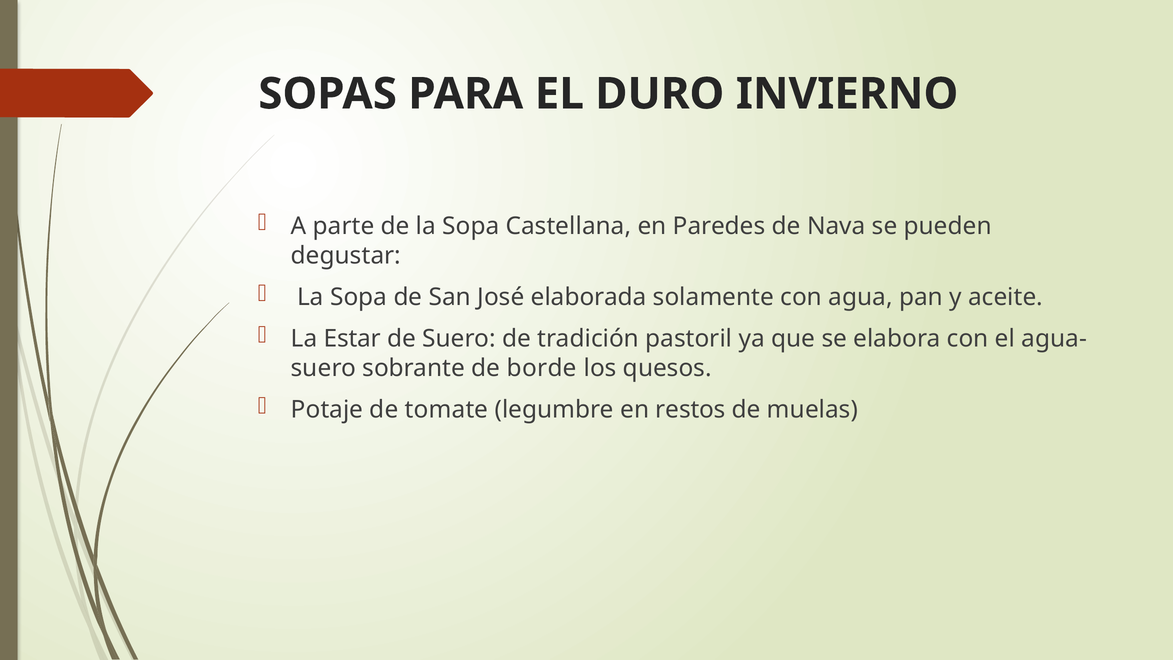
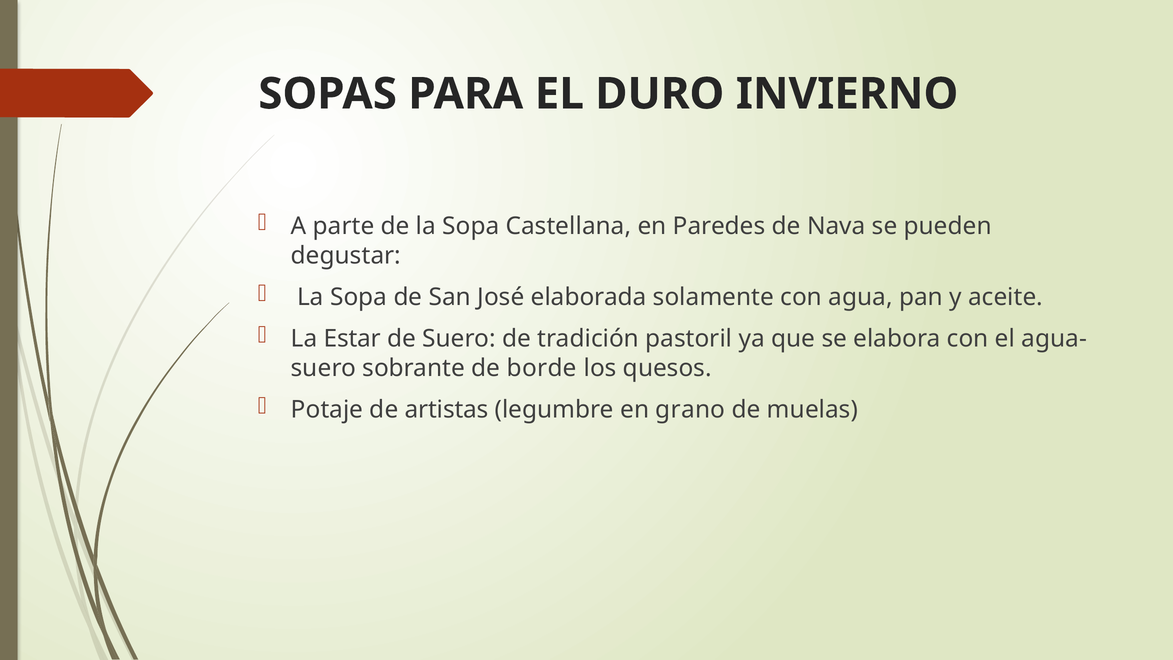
tomate: tomate -> artistas
restos: restos -> grano
